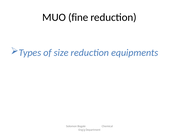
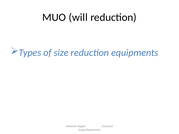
fine: fine -> will
